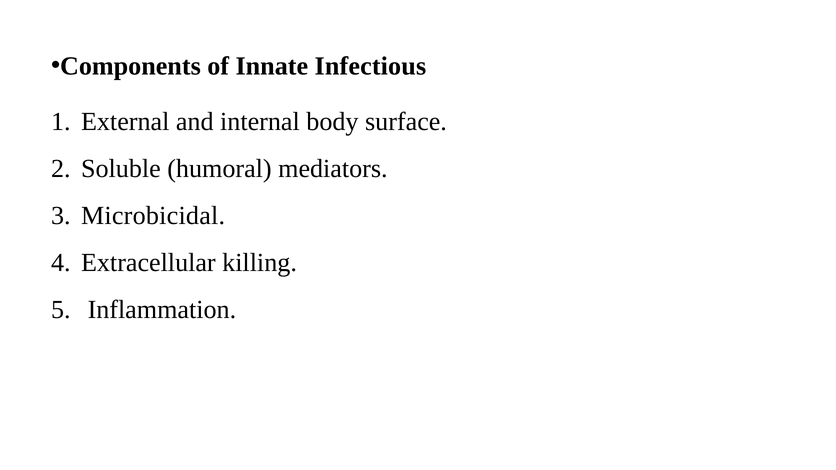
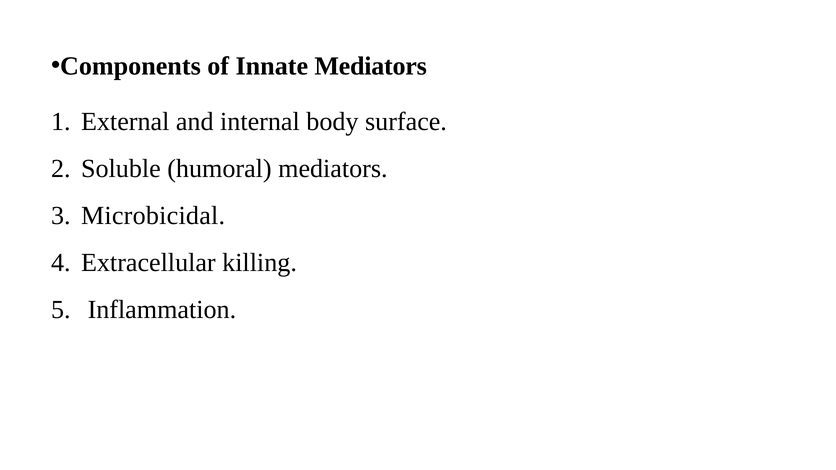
Innate Infectious: Infectious -> Mediators
